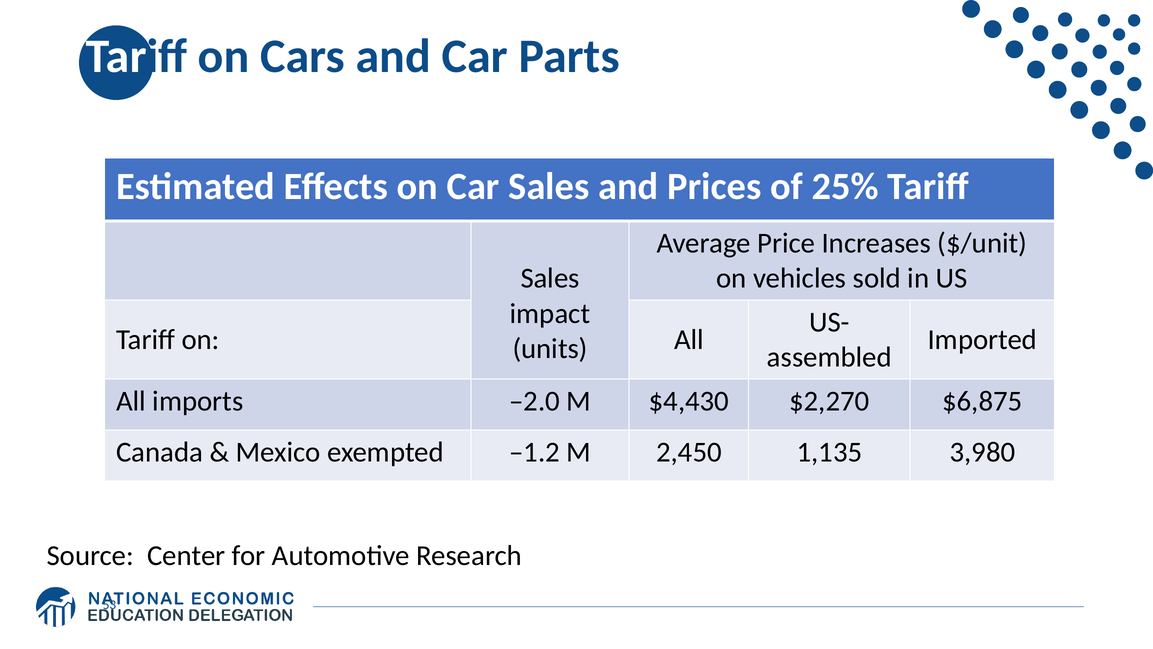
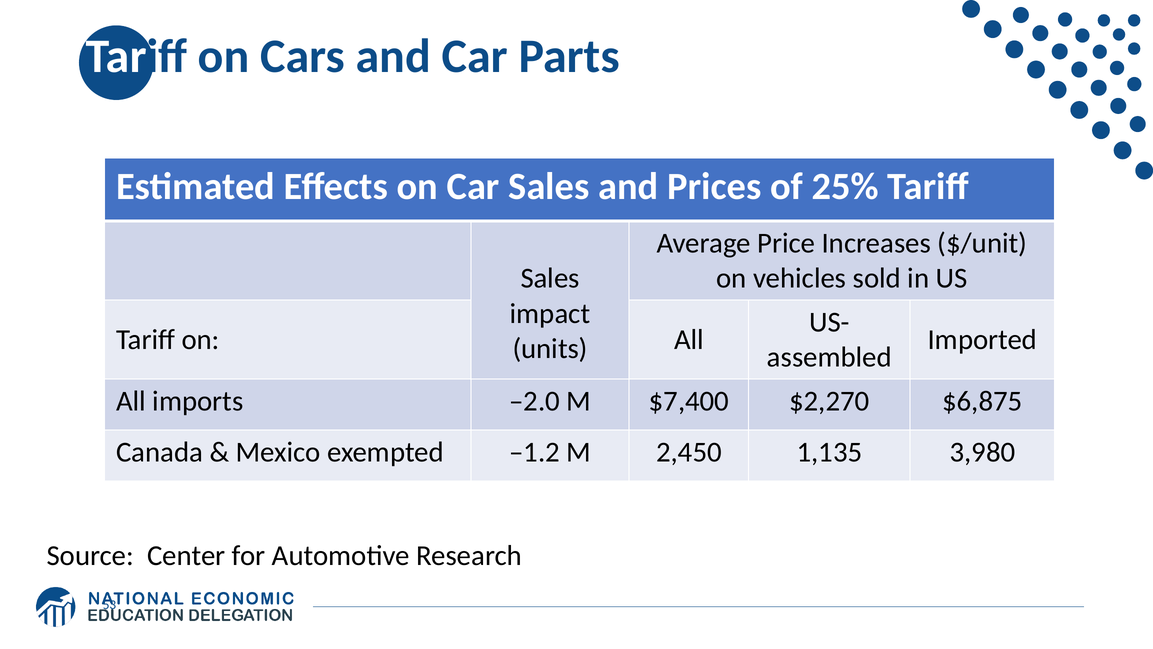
$4,430: $4,430 -> $7,400
